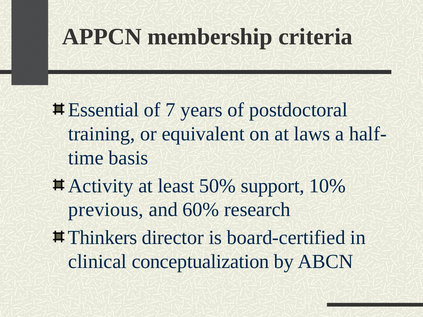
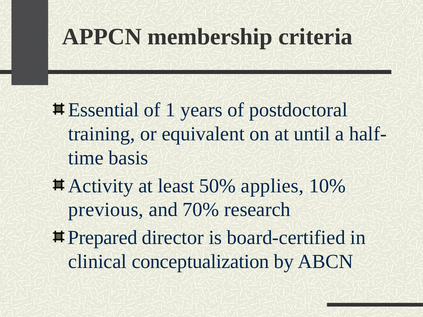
7: 7 -> 1
laws: laws -> until
support: support -> applies
60%: 60% -> 70%
Thinkers: Thinkers -> Prepared
